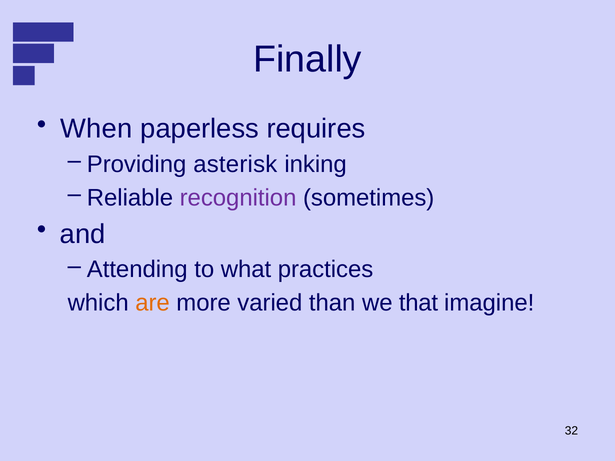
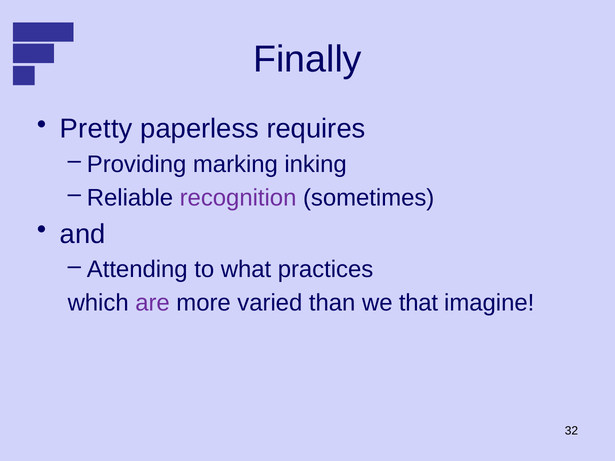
When: When -> Pretty
asterisk: asterisk -> marking
are colour: orange -> purple
